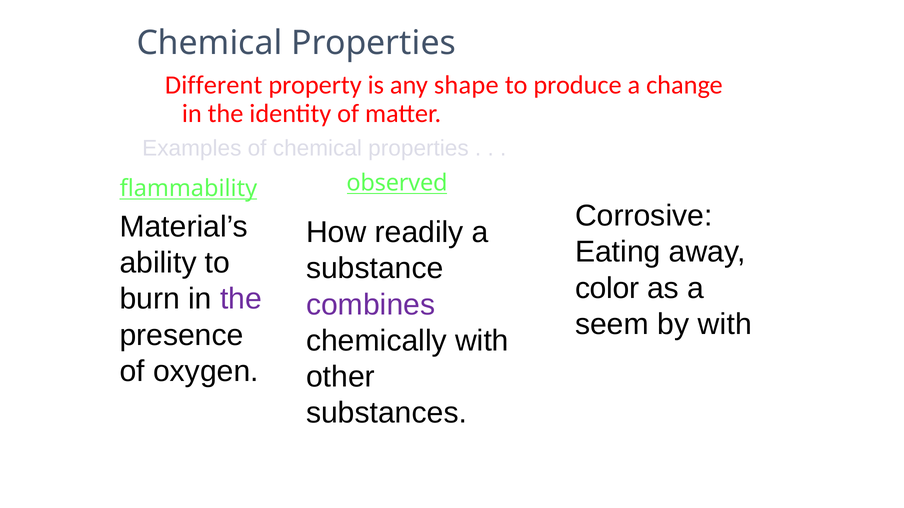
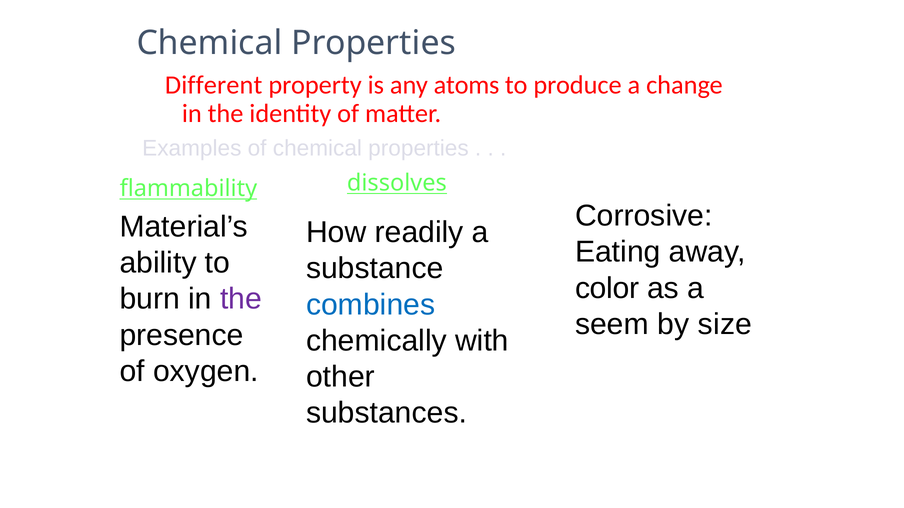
shape: shape -> atoms
observed: observed -> dissolves
combines colour: purple -> blue
by with: with -> size
